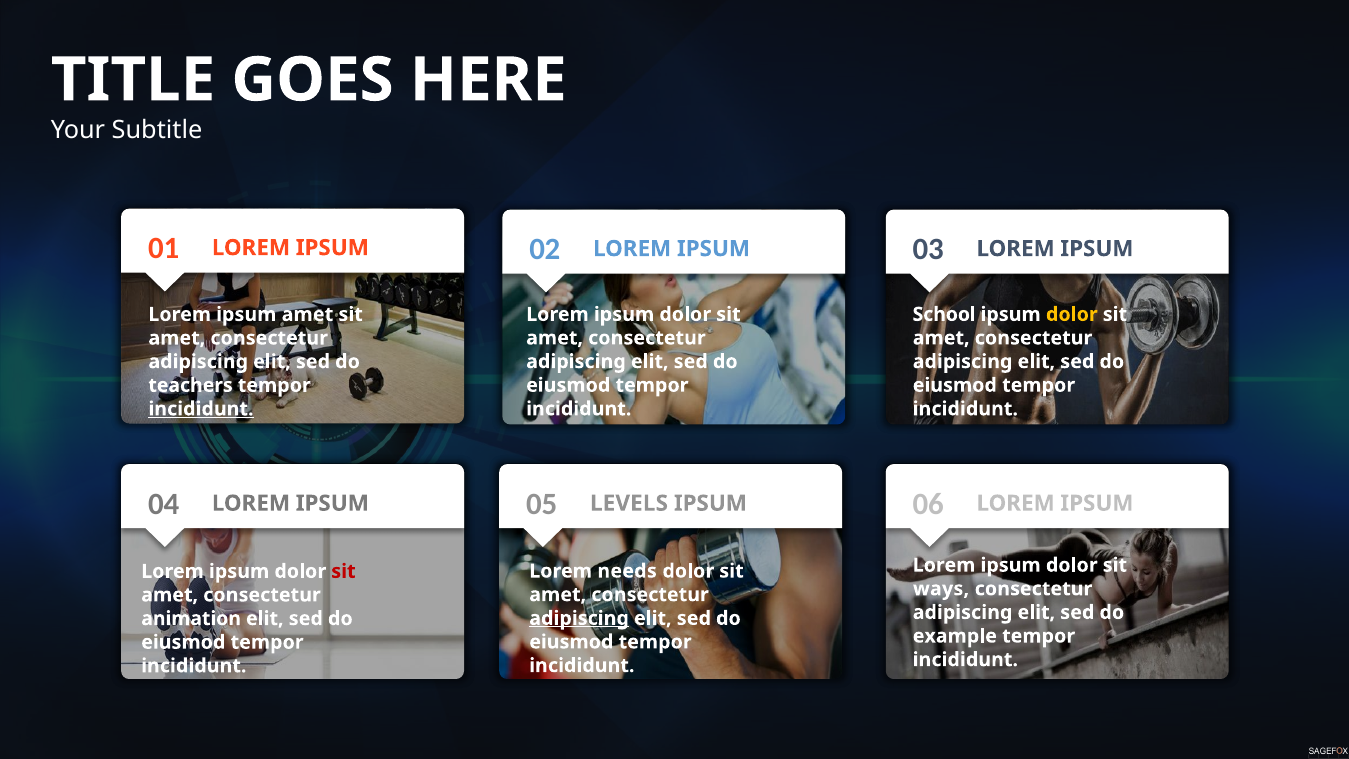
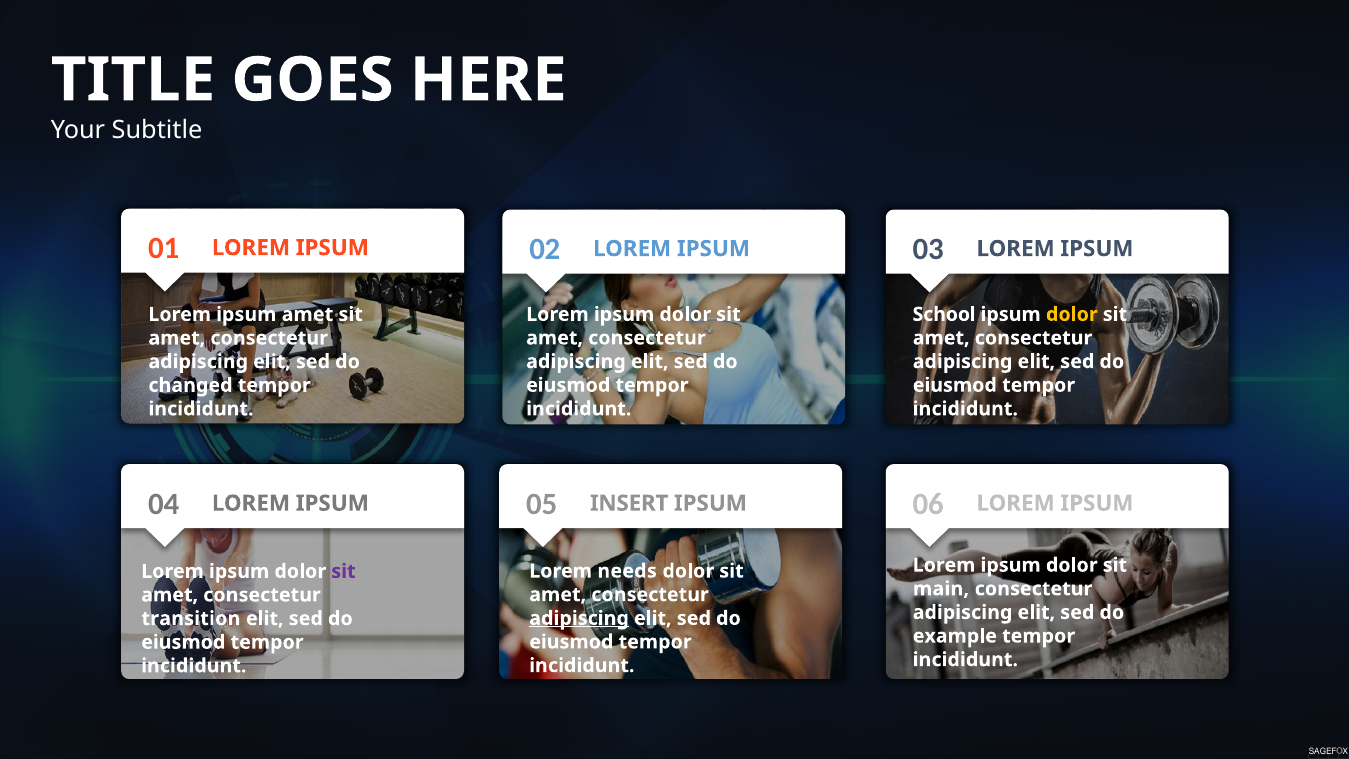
teachers: teachers -> changed
incididunt at (201, 409) underline: present -> none
LEVELS: LEVELS -> INSERT
sit at (343, 571) colour: red -> purple
ways: ways -> main
animation: animation -> transition
